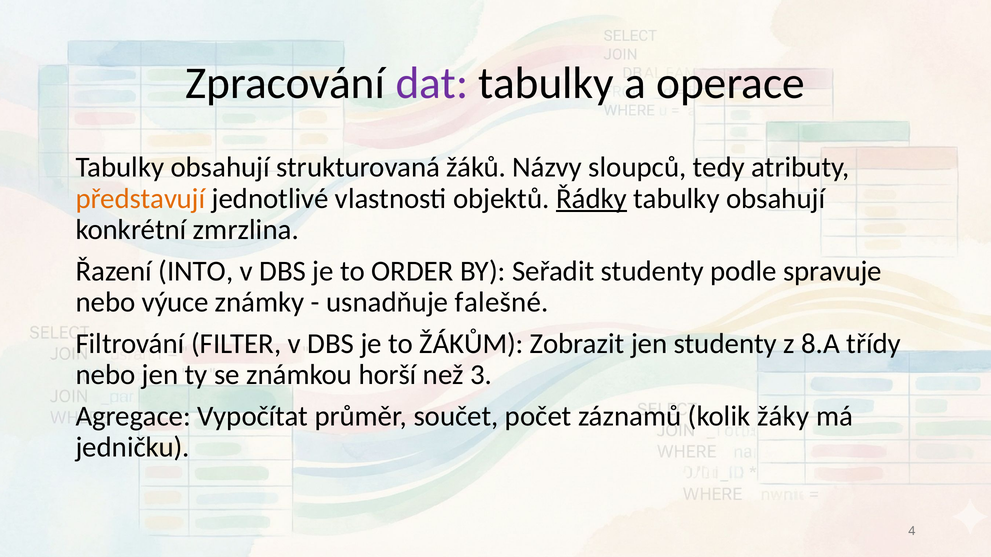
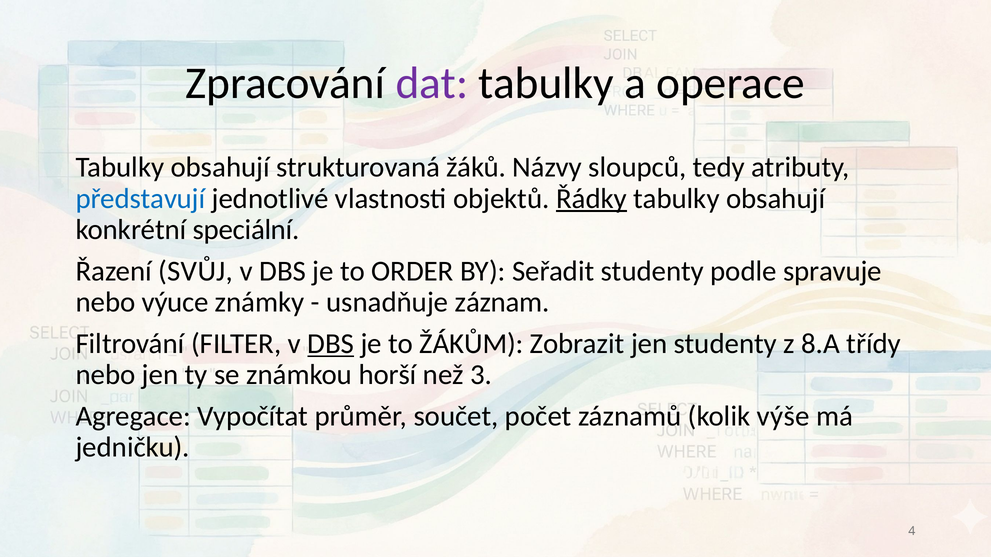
představují colour: orange -> blue
zmrzlina: zmrzlina -> speciální
INTO: INTO -> SVŮJ
falešné: falešné -> záznam
DBS at (331, 344) underline: none -> present
žáky: žáky -> výše
